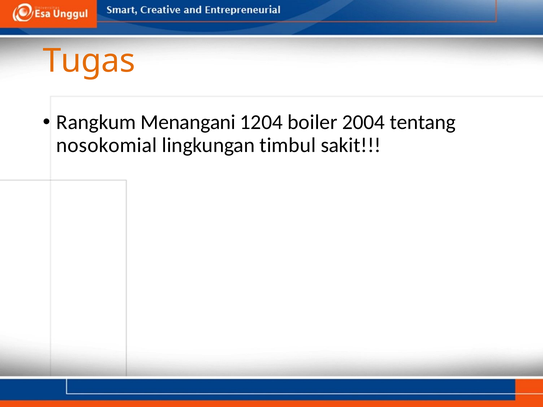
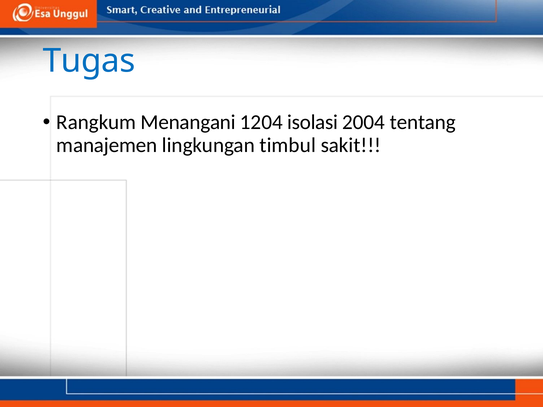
Tugas colour: orange -> blue
boiler: boiler -> isolasi
nosokomial: nosokomial -> manajemen
